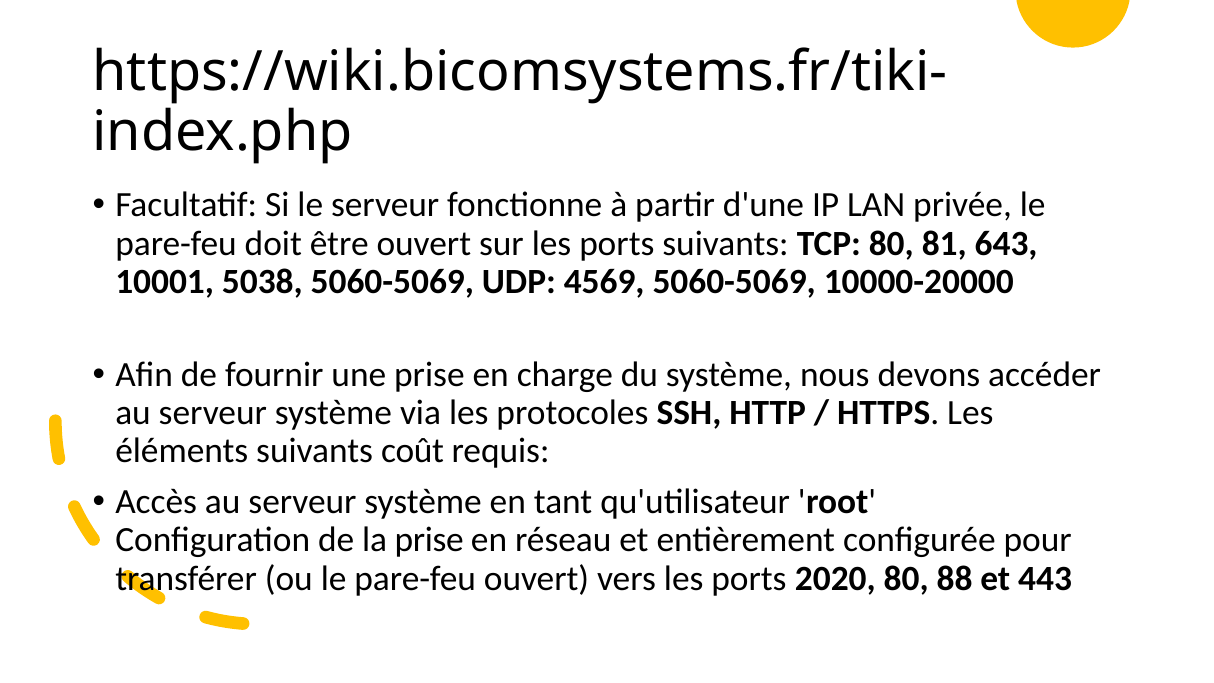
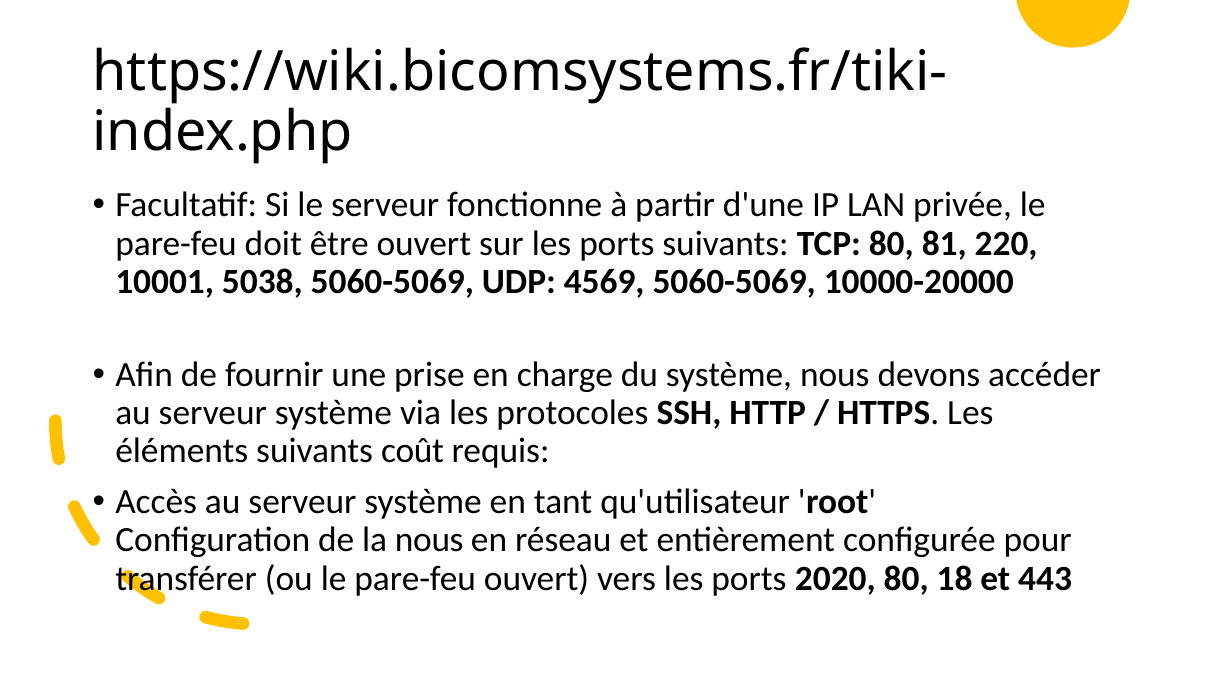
643: 643 -> 220
la prise: prise -> nous
88: 88 -> 18
